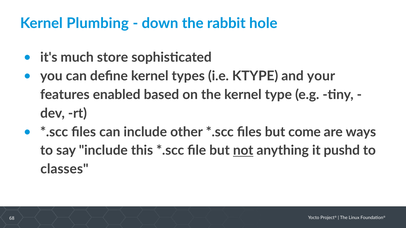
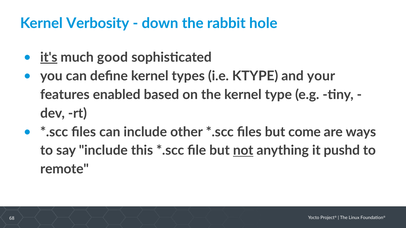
Plumbing: Plumbing -> Verbosity
it's underline: none -> present
store: store -> good
classes: classes -> remote
